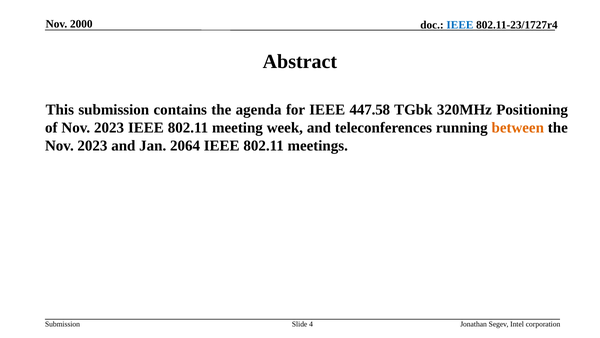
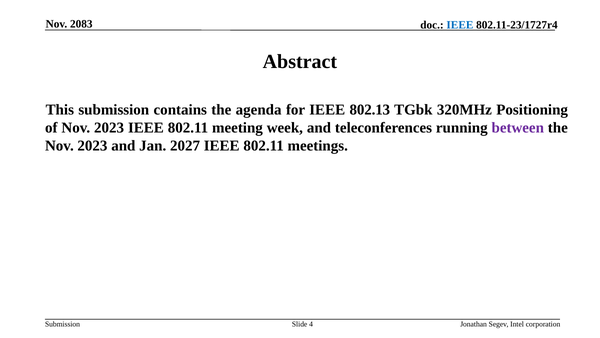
2000: 2000 -> 2083
447.58: 447.58 -> 802.13
between colour: orange -> purple
2064: 2064 -> 2027
